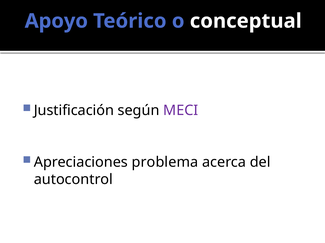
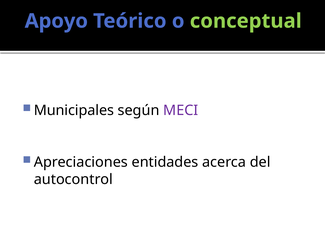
conceptual colour: white -> light green
Justificación: Justificación -> Municipales
problema: problema -> entidades
